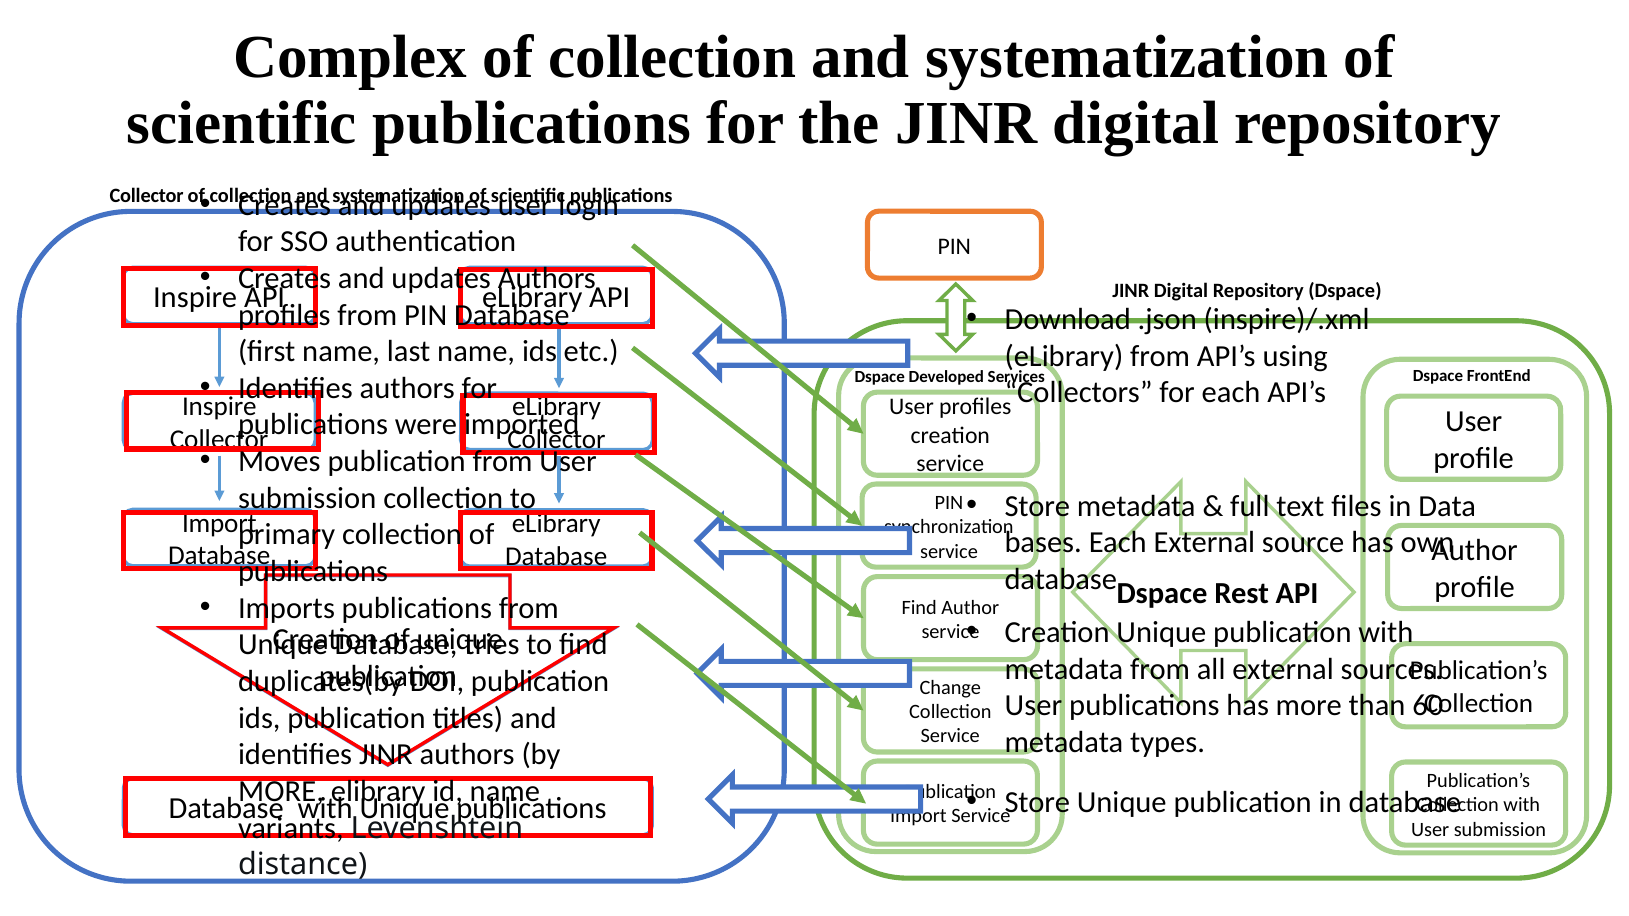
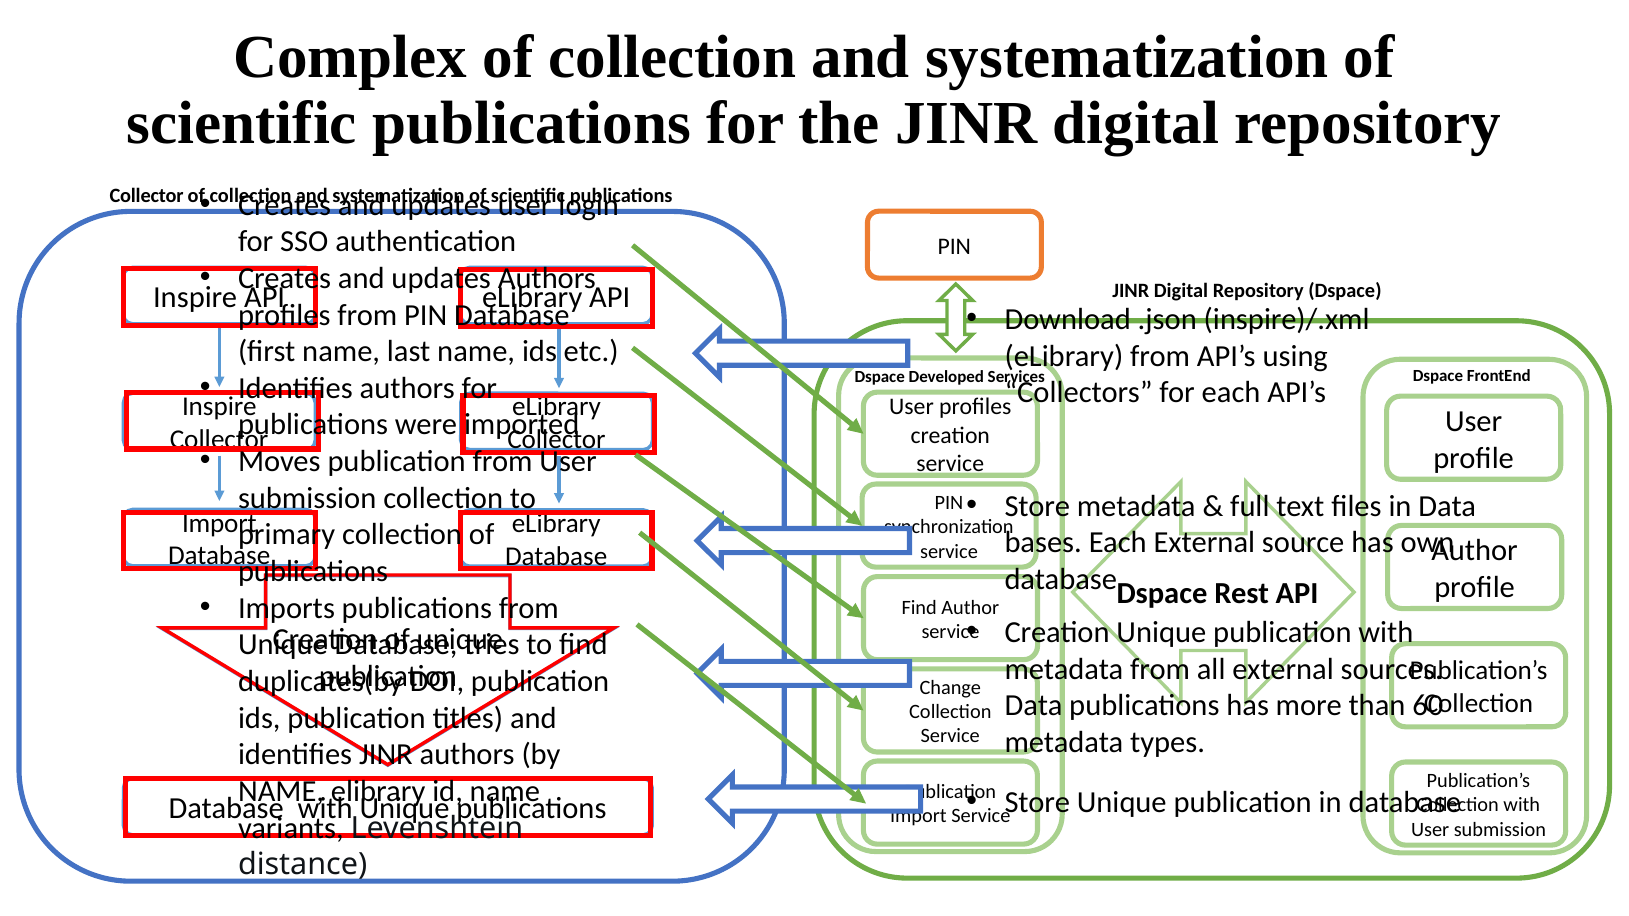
User at (1033, 706): User -> Data
MORE at (281, 792): MORE -> NAME
